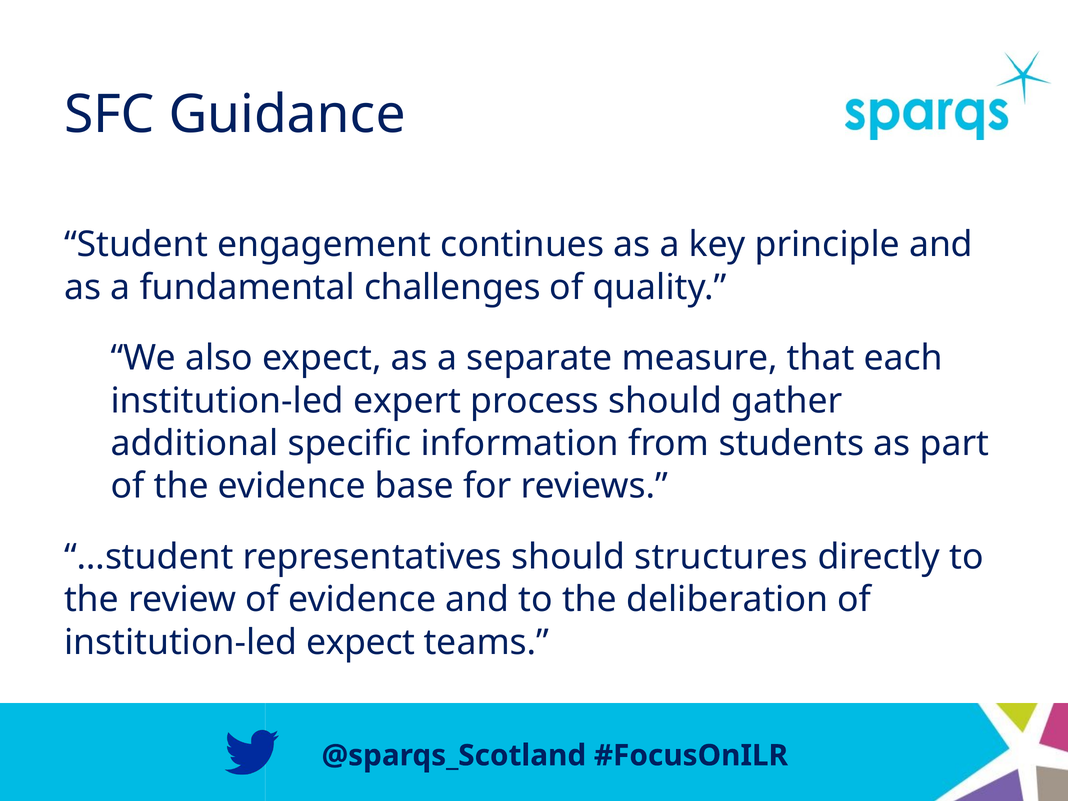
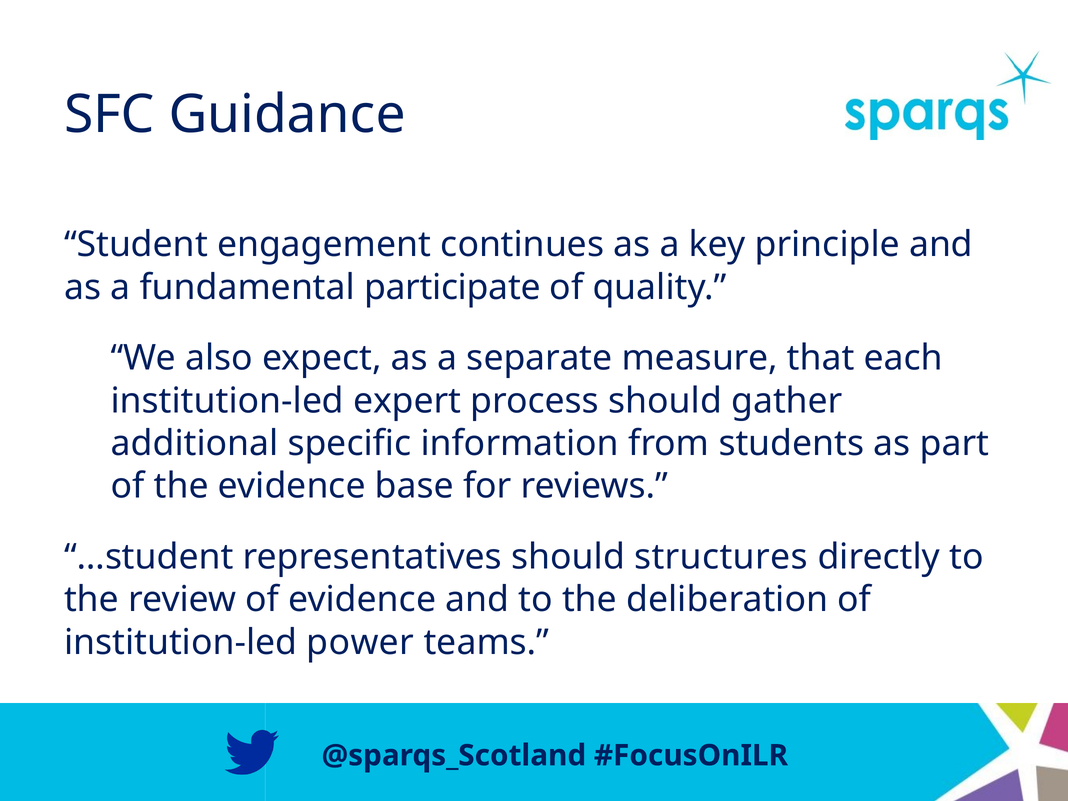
challenges: challenges -> participate
institution-led expect: expect -> power
